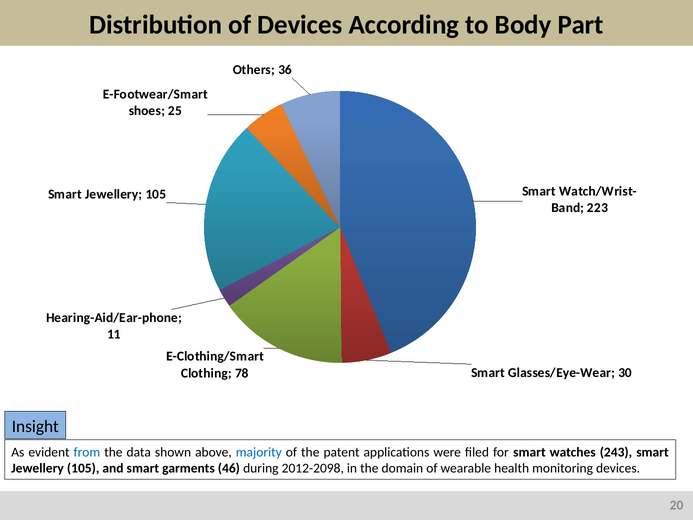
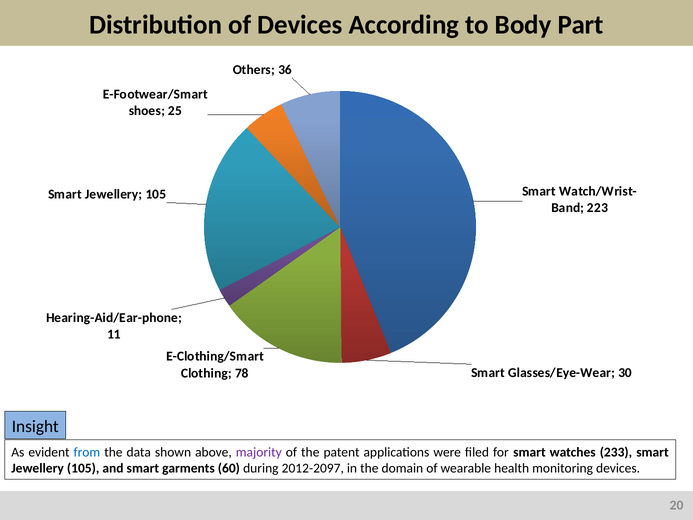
majority colour: blue -> purple
243: 243 -> 233
46: 46 -> 60
2012-2098: 2012-2098 -> 2012-2097
